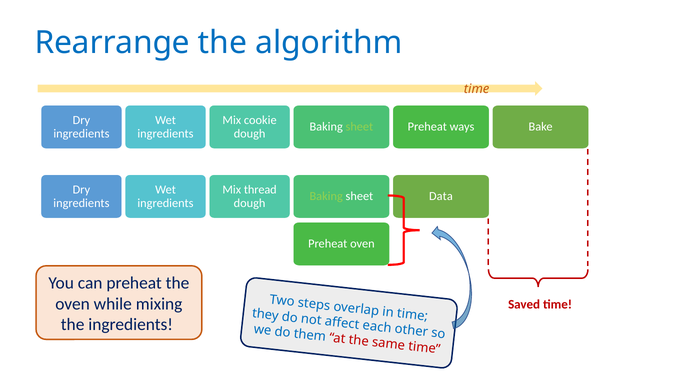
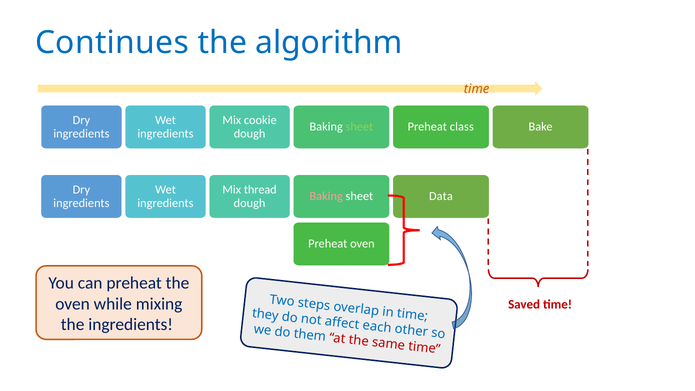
Rearrange: Rearrange -> Continues
ways: ways -> class
Baking at (326, 196) colour: light green -> pink
